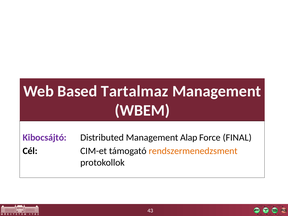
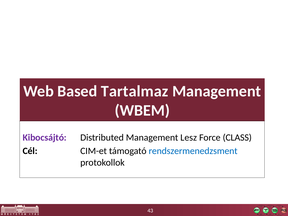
Alap: Alap -> Lesz
FINAL: FINAL -> CLASS
rendszermenedzsment colour: orange -> blue
